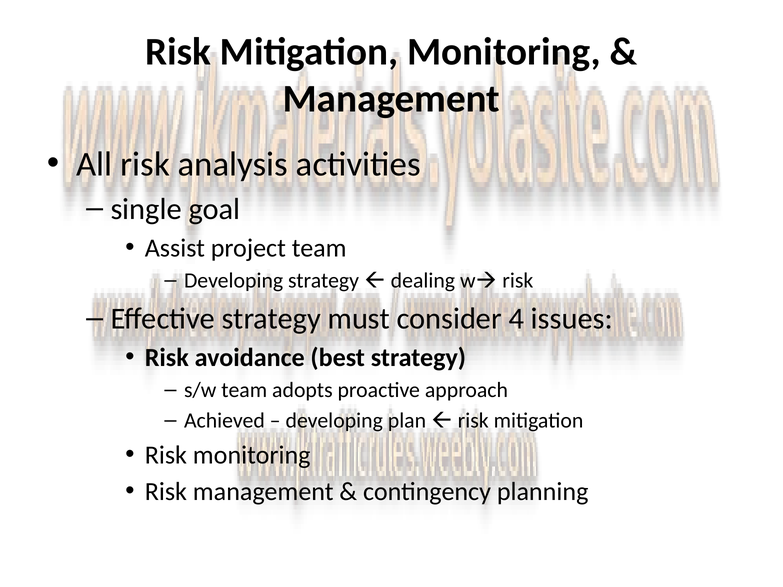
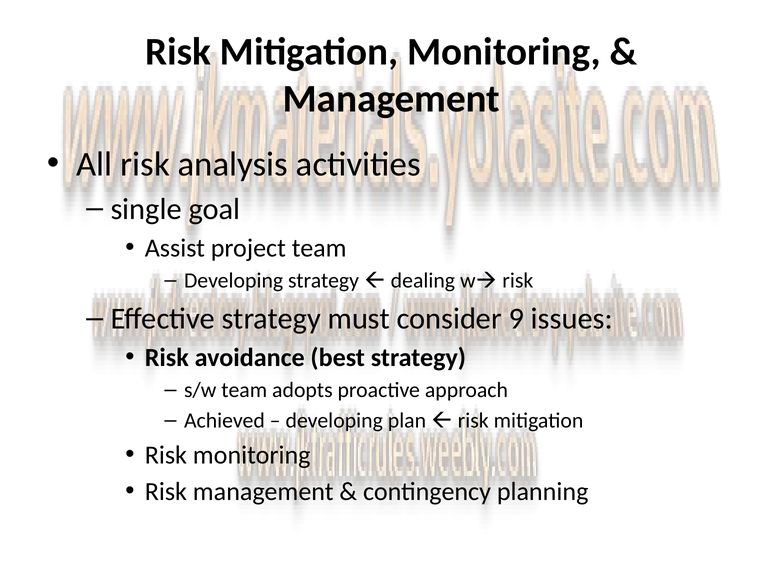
4: 4 -> 9
